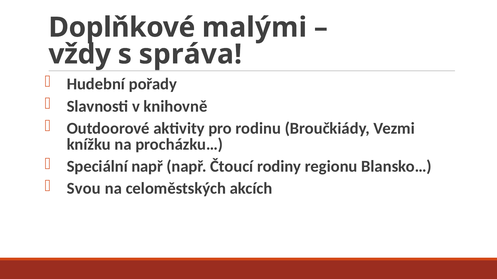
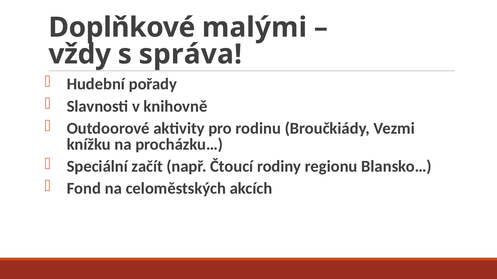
Speciální např: např -> začít
Svou: Svou -> Fond
